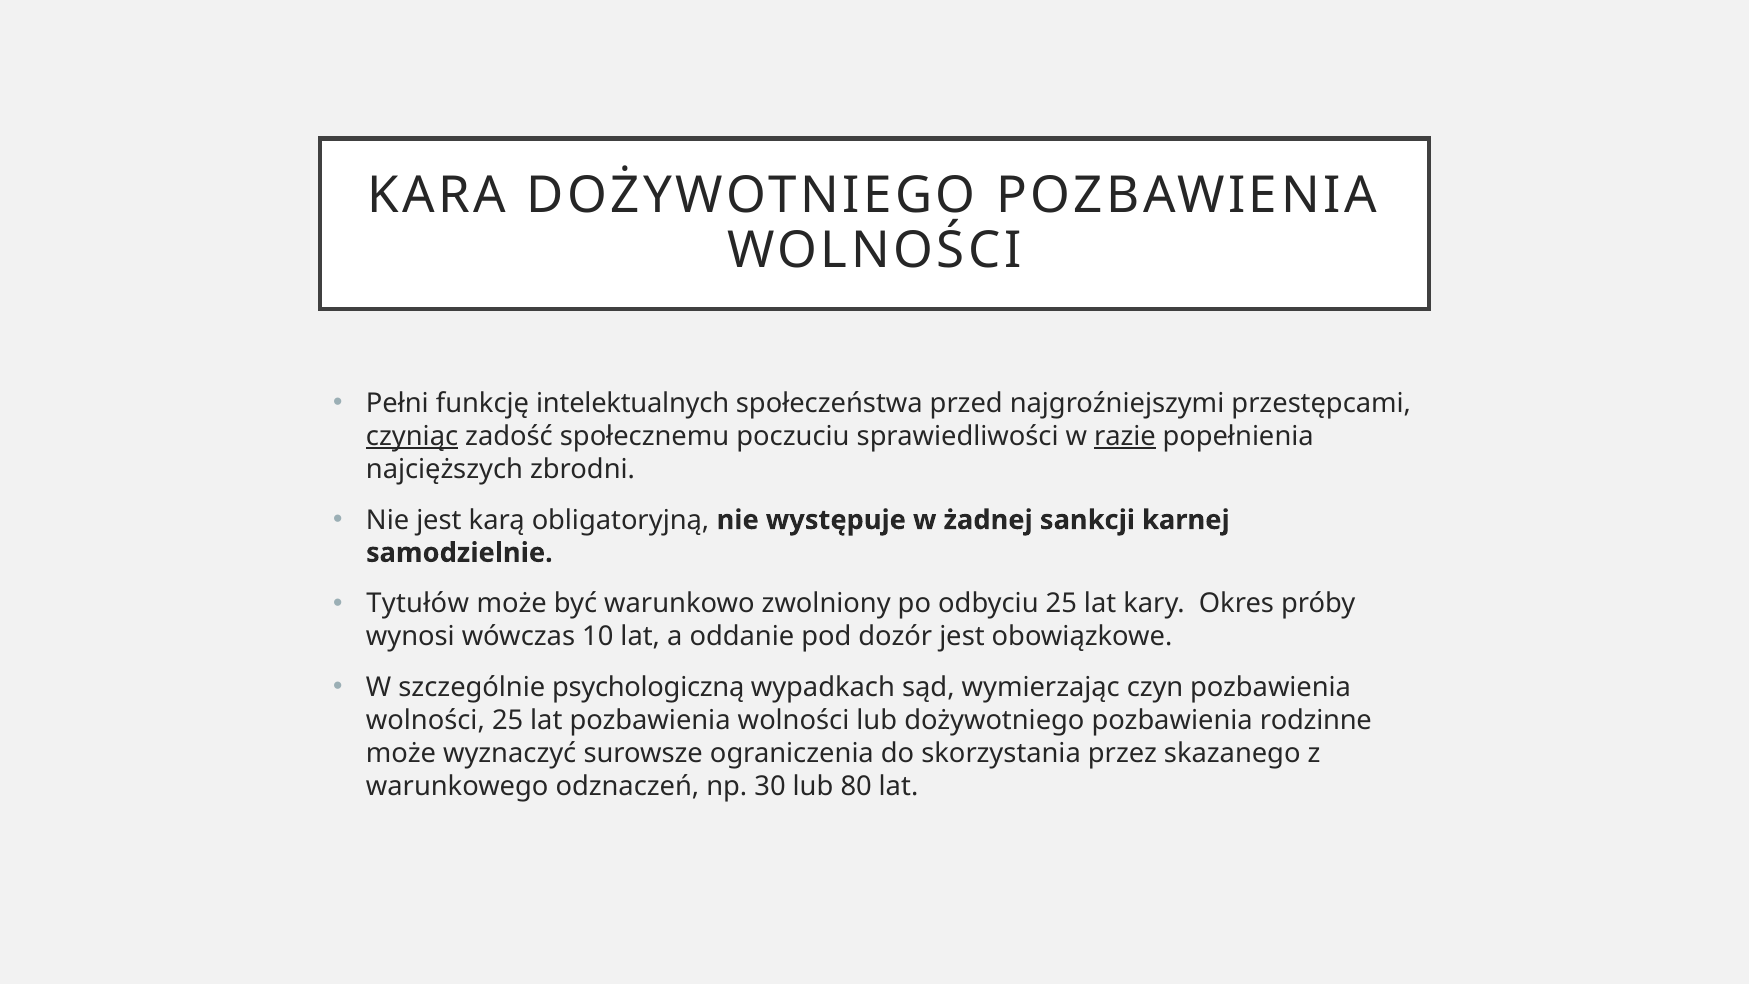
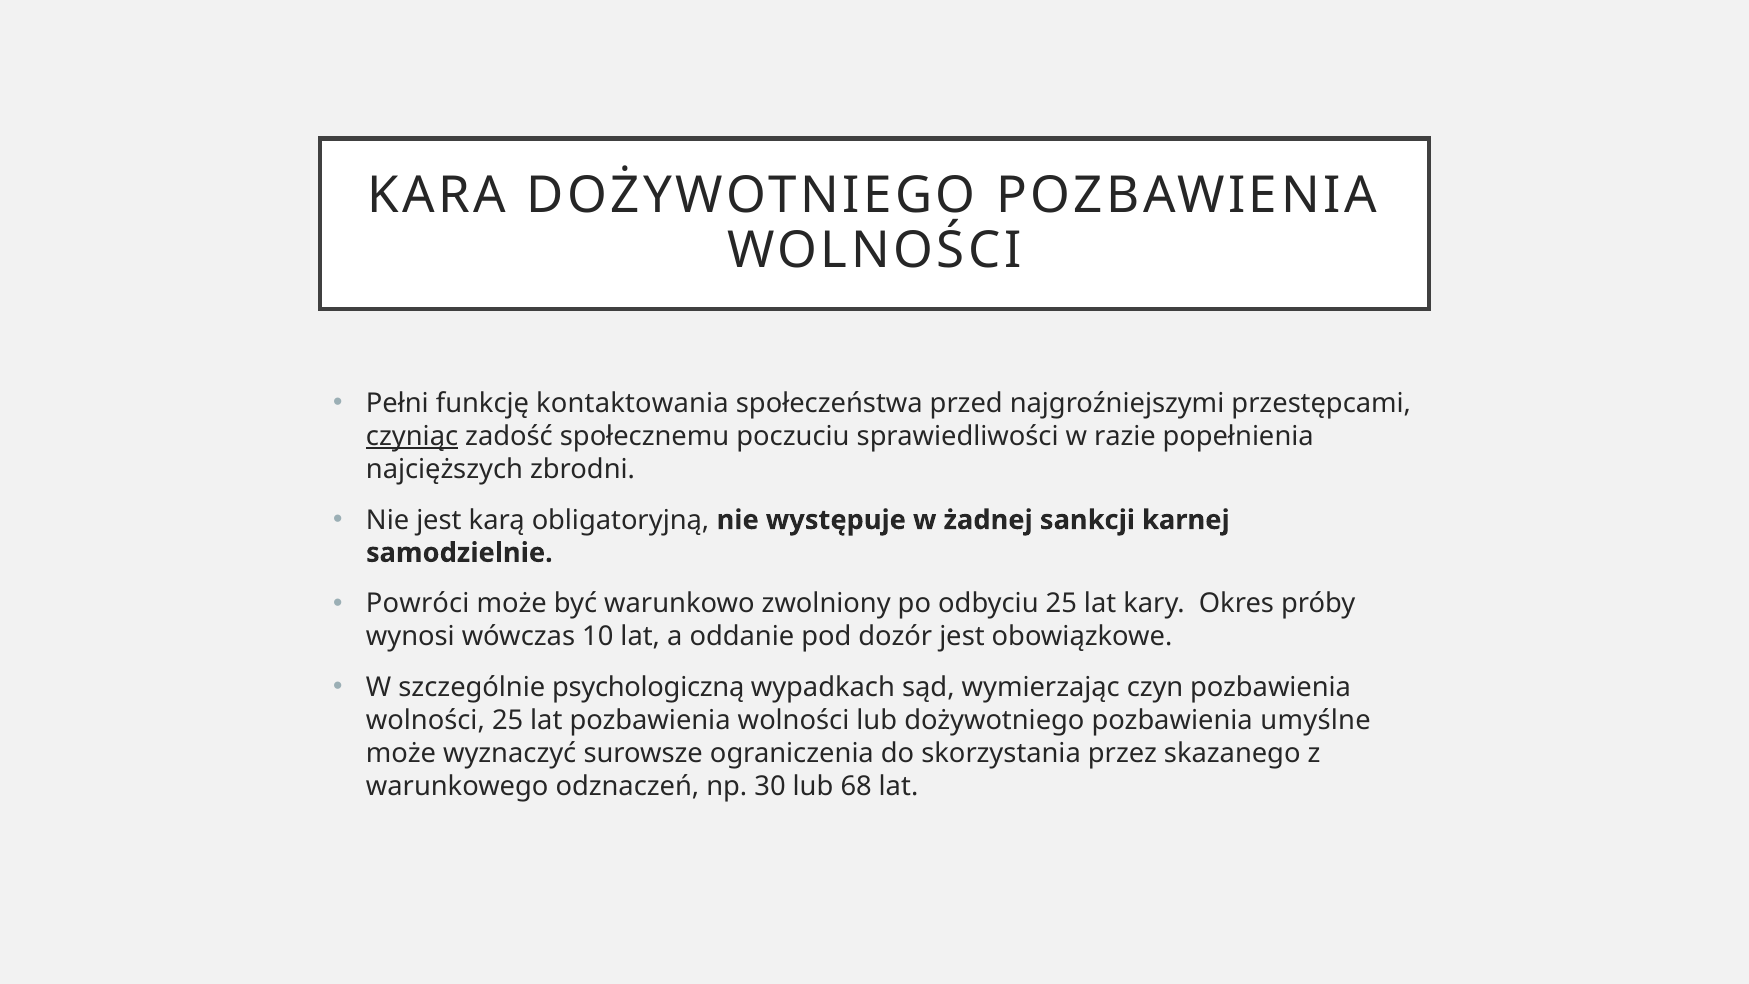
intelektualnych: intelektualnych -> kontaktowania
razie underline: present -> none
Tytułów: Tytułów -> Powróci
rodzinne: rodzinne -> umyślne
80: 80 -> 68
